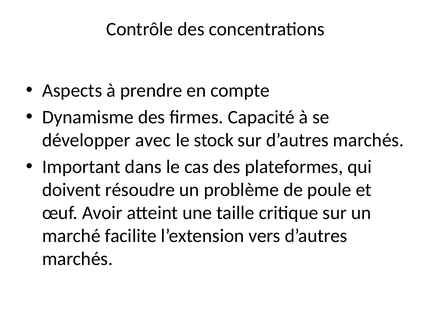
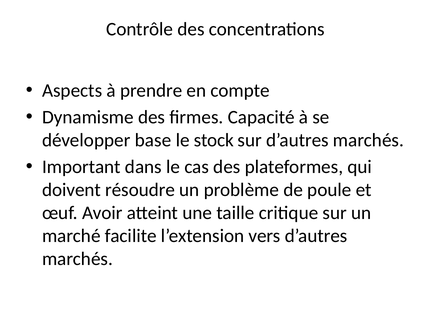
avec: avec -> base
